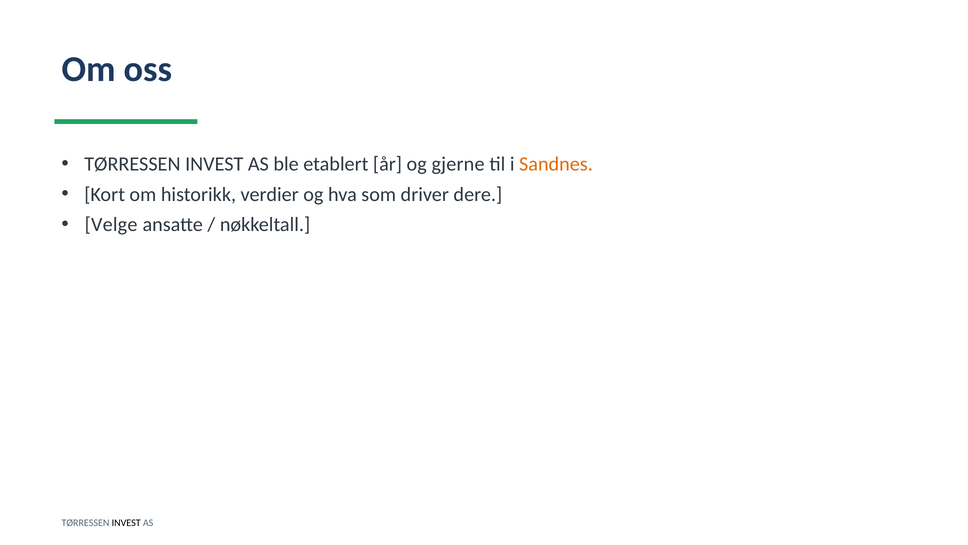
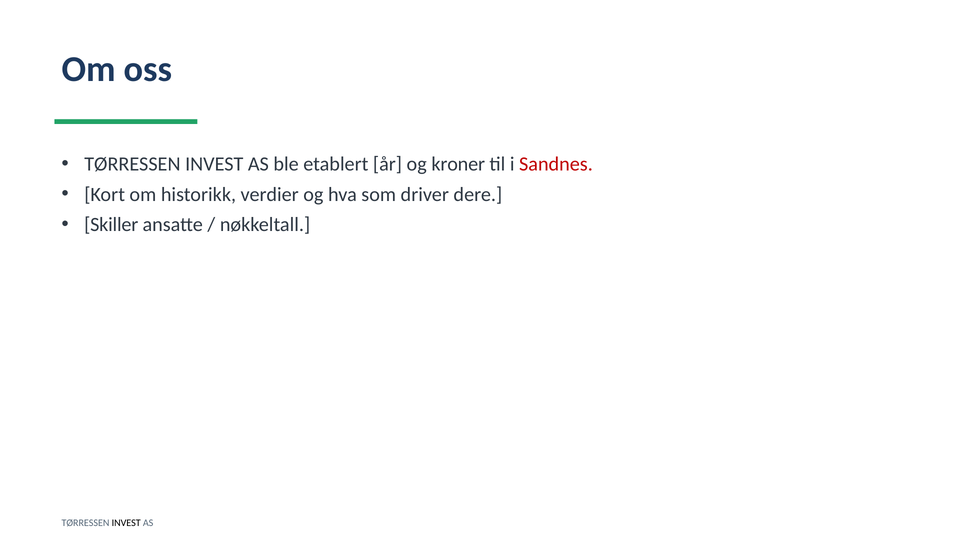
gjerne: gjerne -> kroner
Sandnes colour: orange -> red
Velge: Velge -> Skiller
